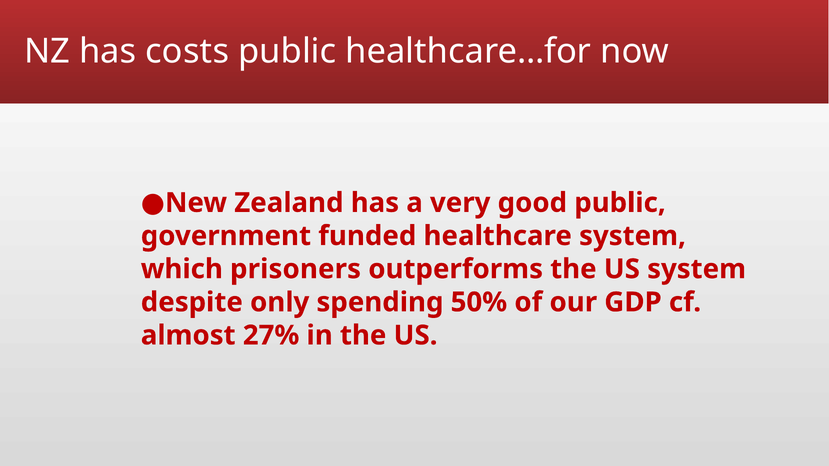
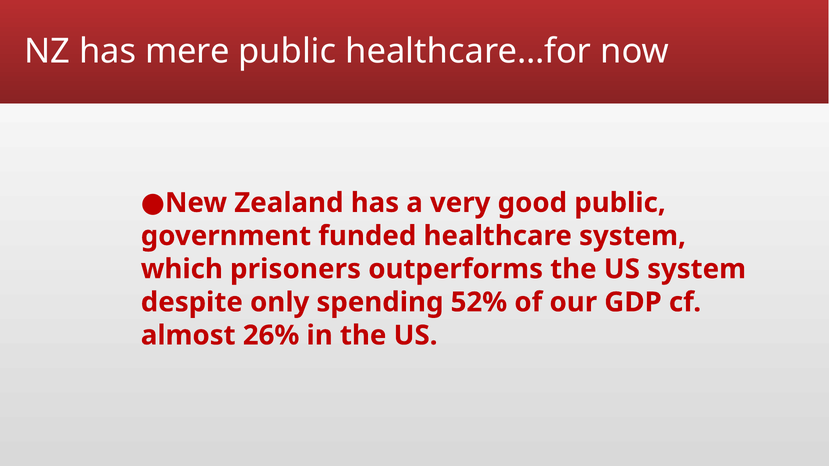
costs: costs -> mere
50%: 50% -> 52%
27%: 27% -> 26%
